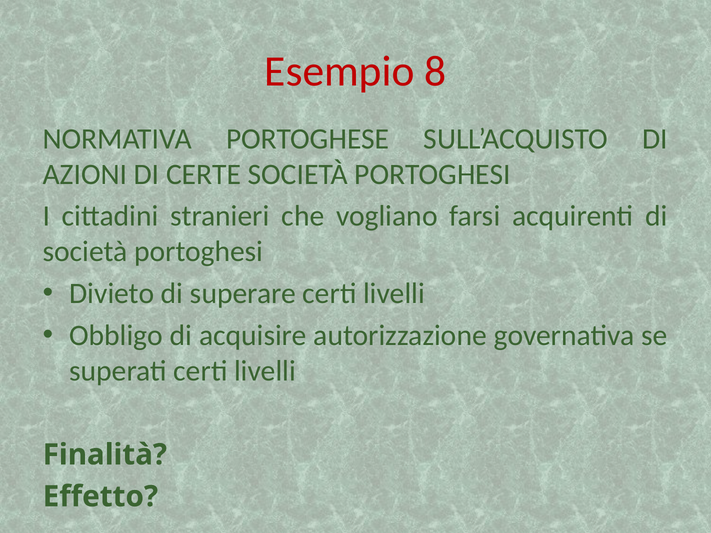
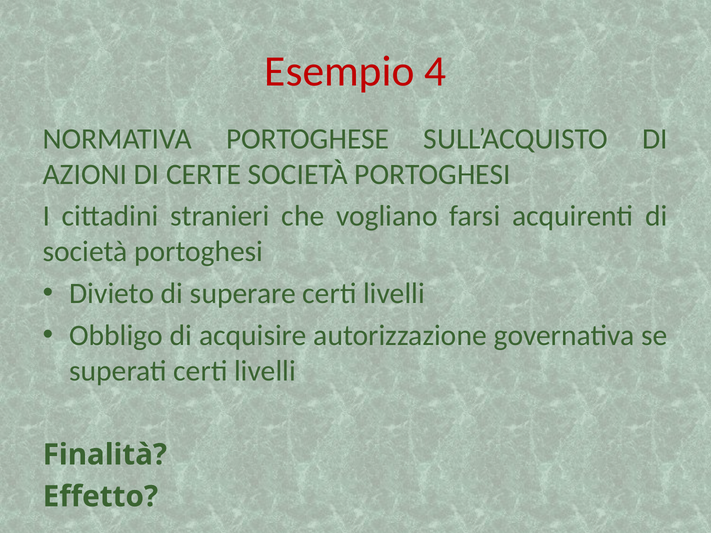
8: 8 -> 4
